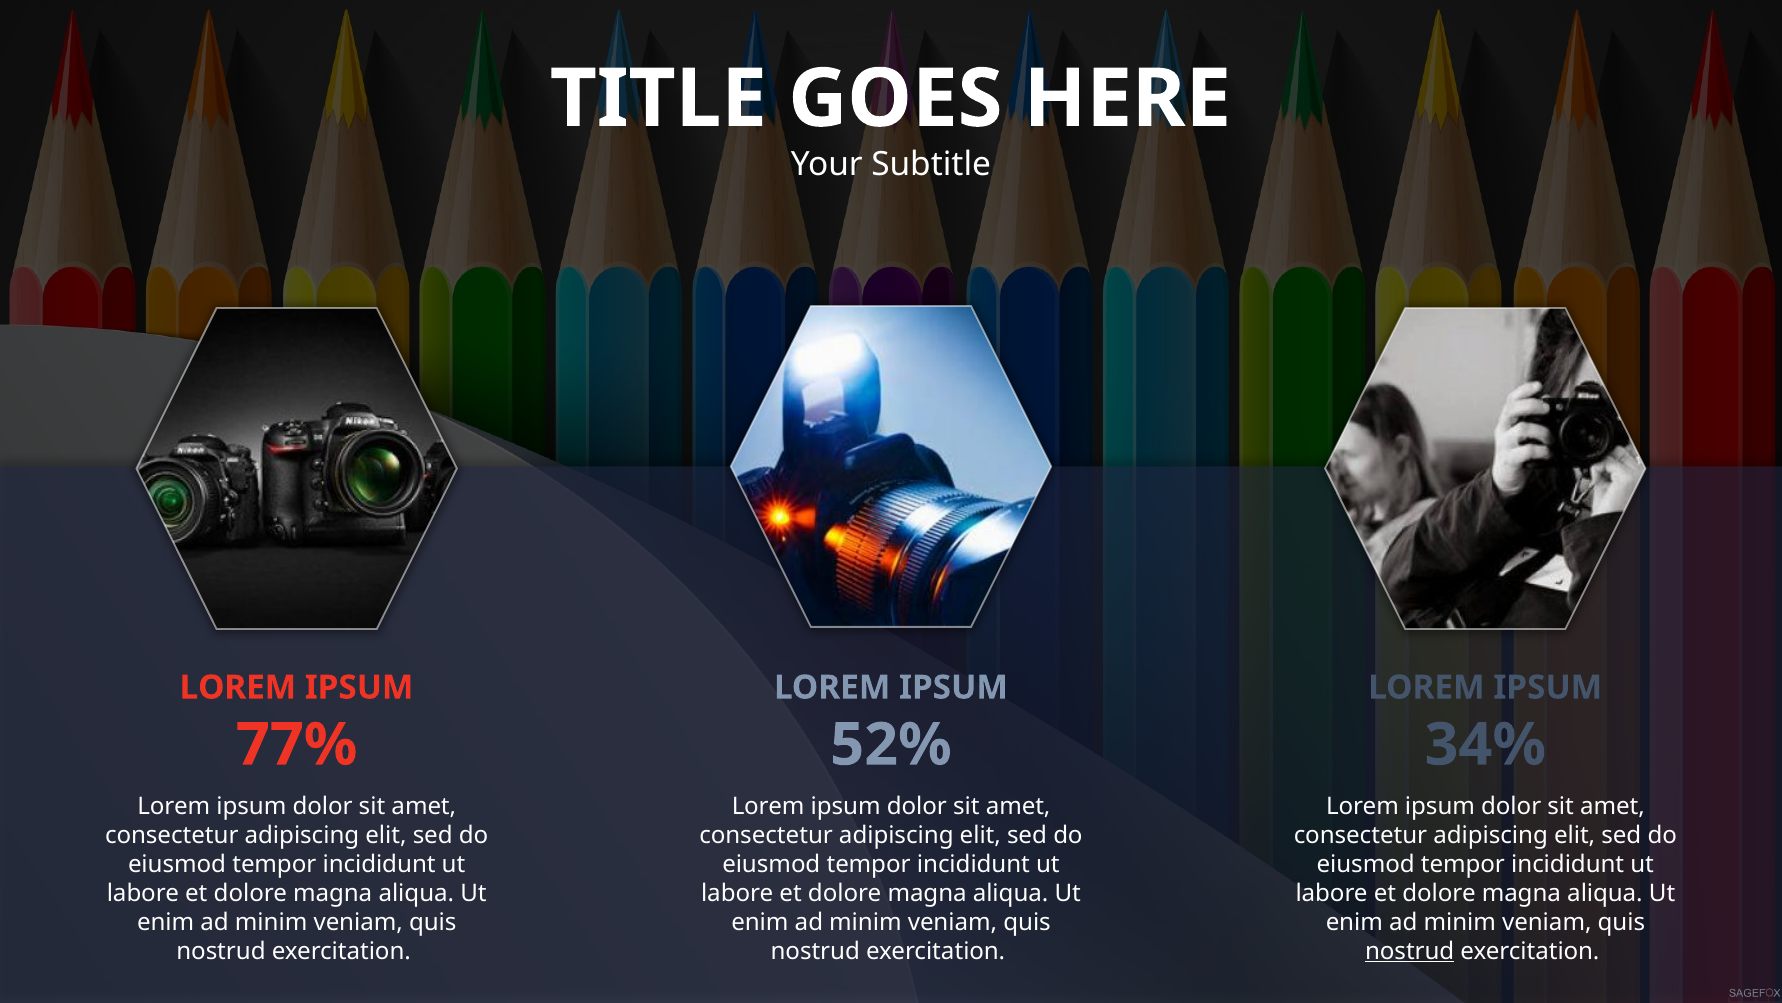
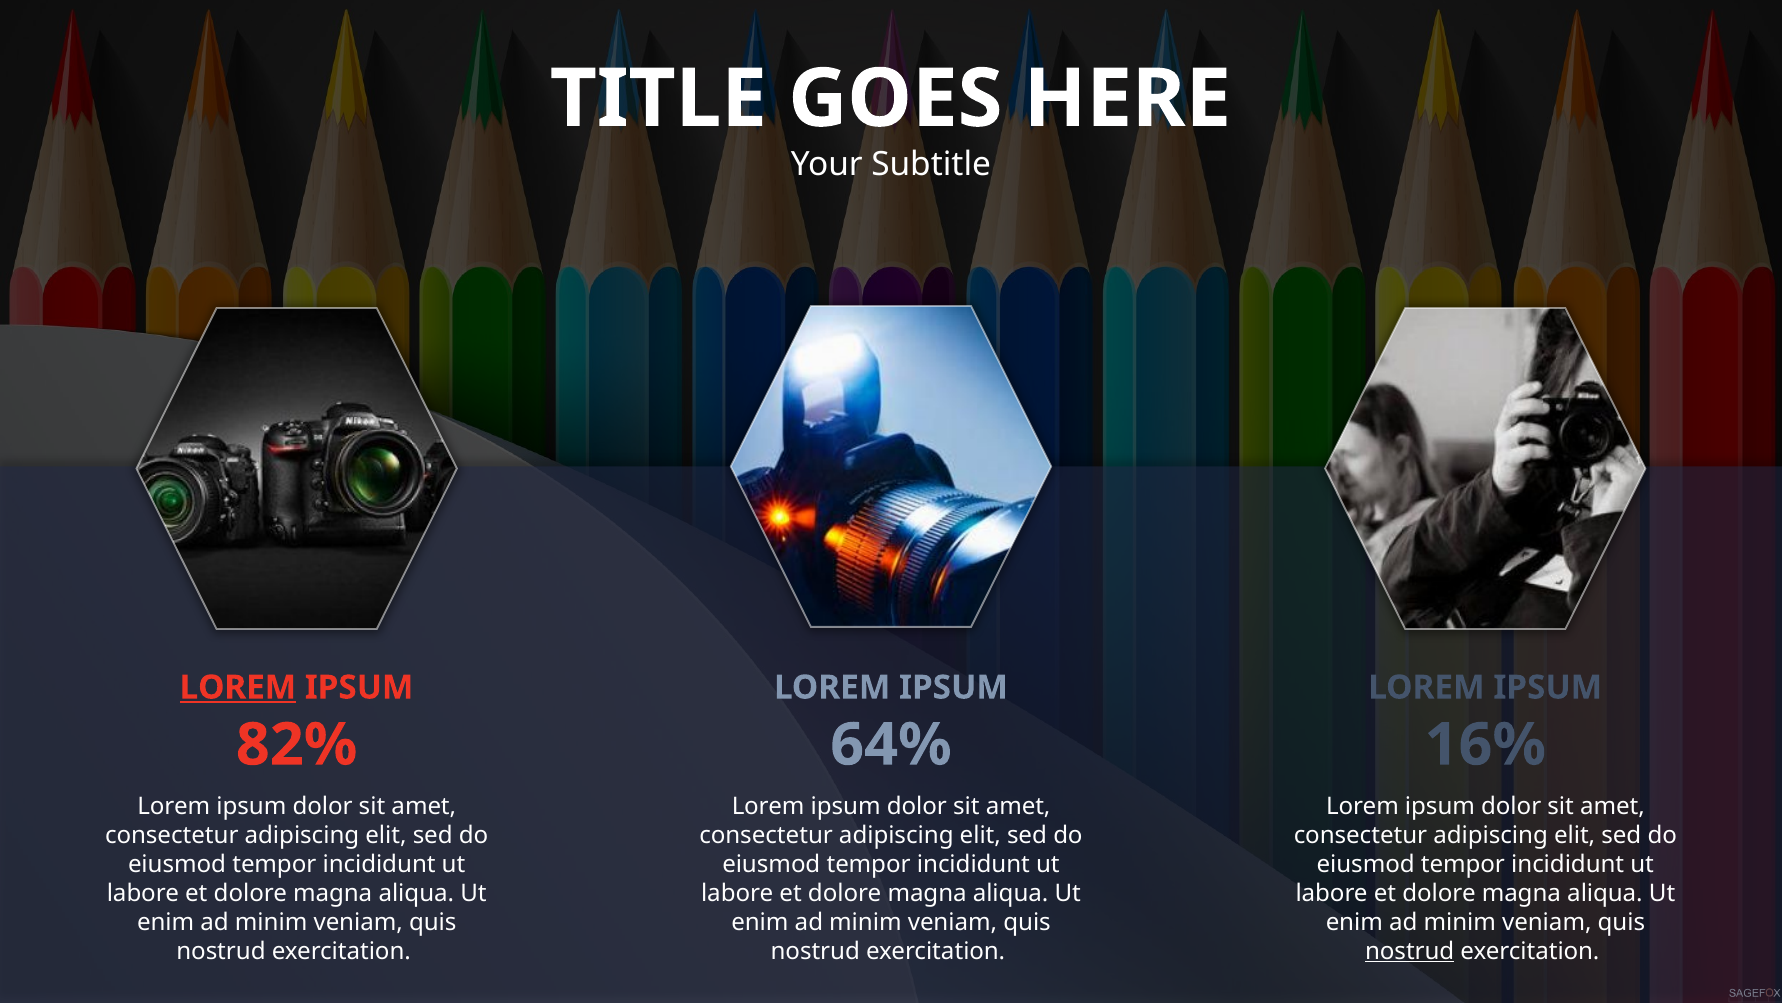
LOREM at (238, 687) underline: none -> present
77%: 77% -> 82%
52%: 52% -> 64%
34%: 34% -> 16%
